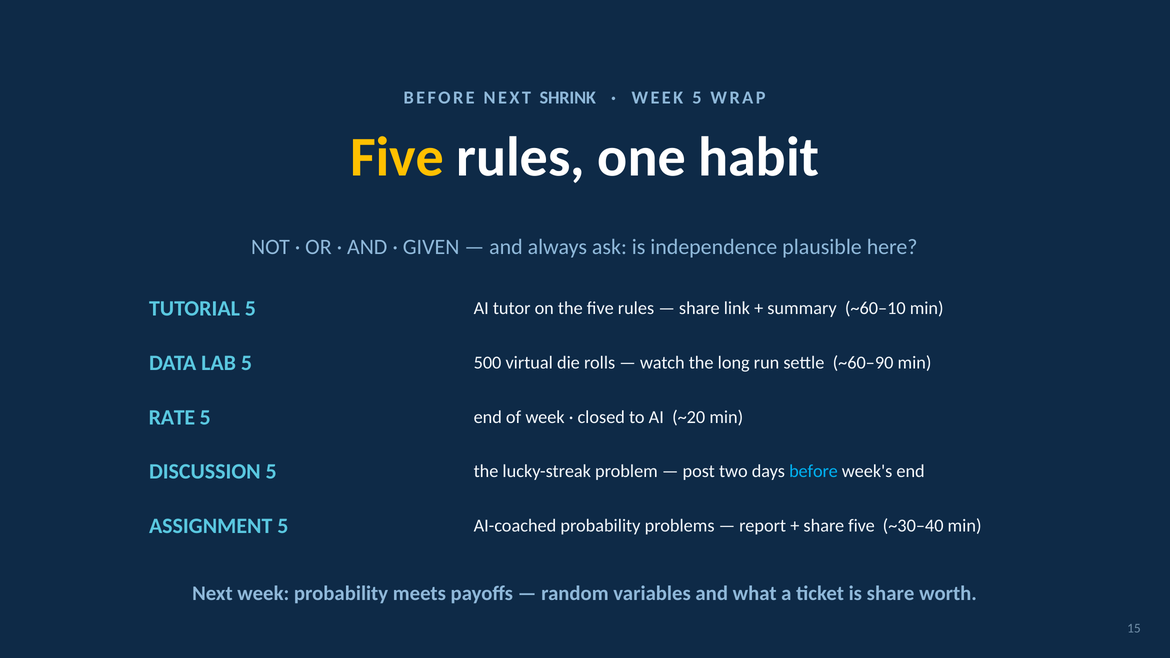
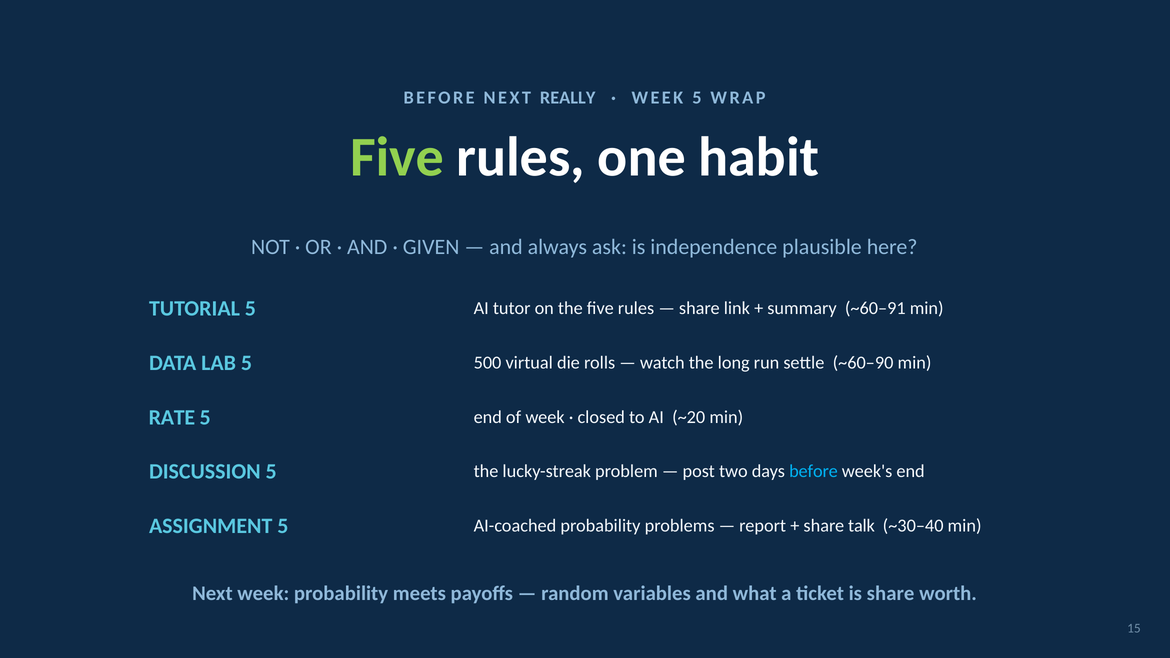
SHRINK: SHRINK -> REALLY
Five at (397, 157) colour: yellow -> light green
~60–10: ~60–10 -> ~60–91
share five: five -> talk
